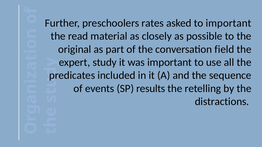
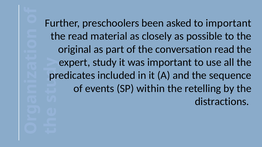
rates: rates -> been
conversation field: field -> read
results: results -> within
